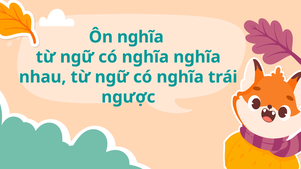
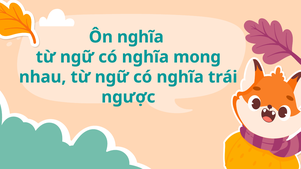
nghĩa nghĩa: nghĩa -> mọng
